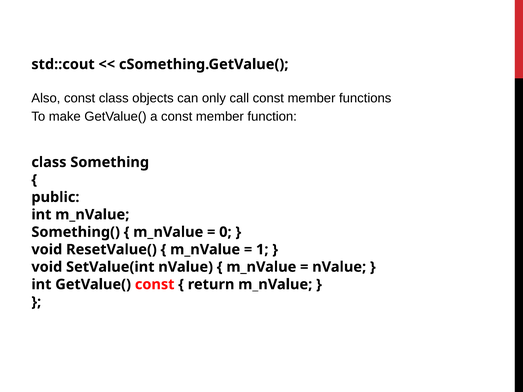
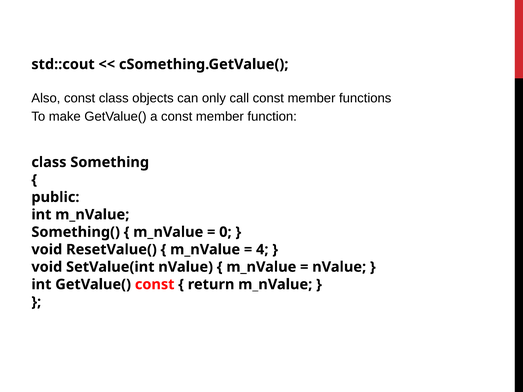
1: 1 -> 4
